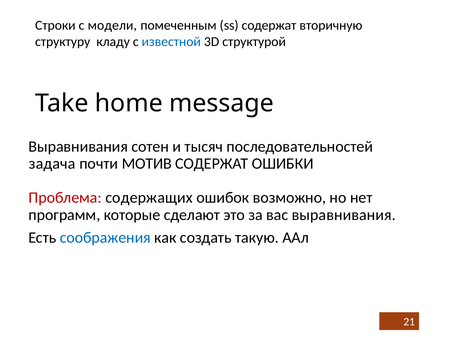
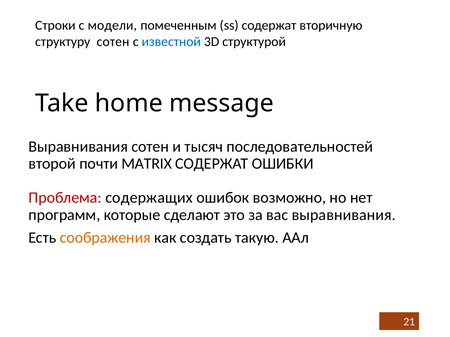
структуру кладу: кладу -> сотен
задача: задача -> второй
МОТИВ: МОТИВ -> MATRIX
соображения colour: blue -> orange
